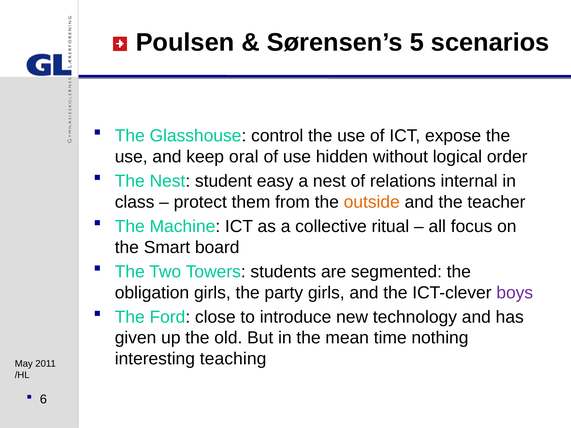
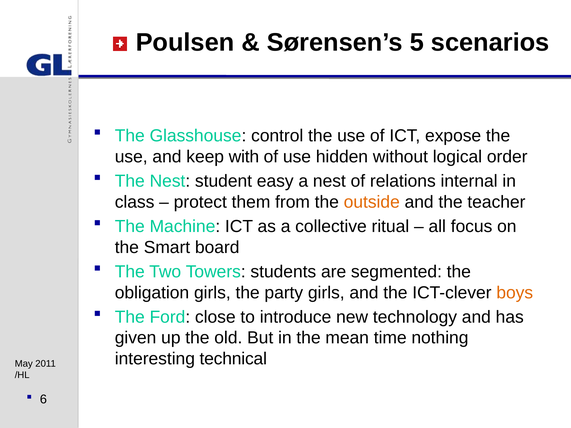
oral: oral -> with
boys colour: purple -> orange
teaching: teaching -> technical
